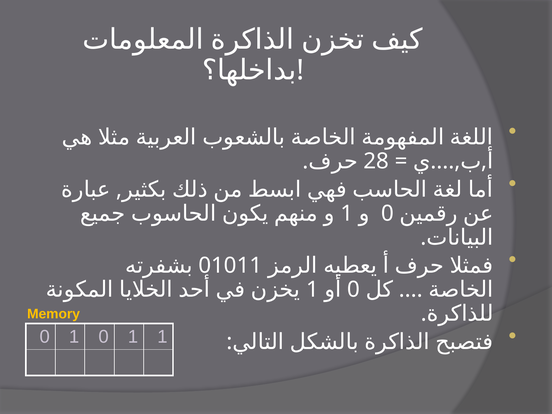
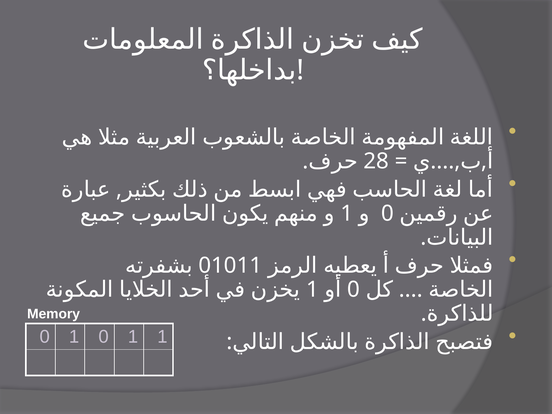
Memory colour: yellow -> white
